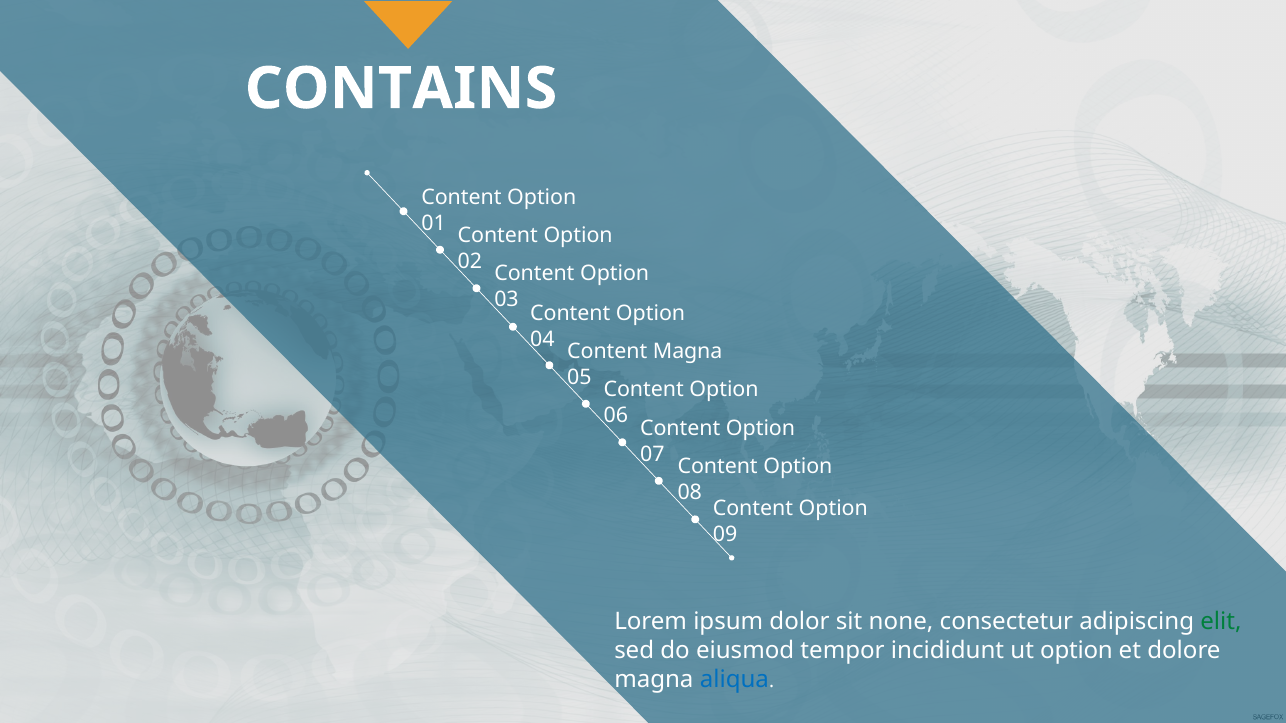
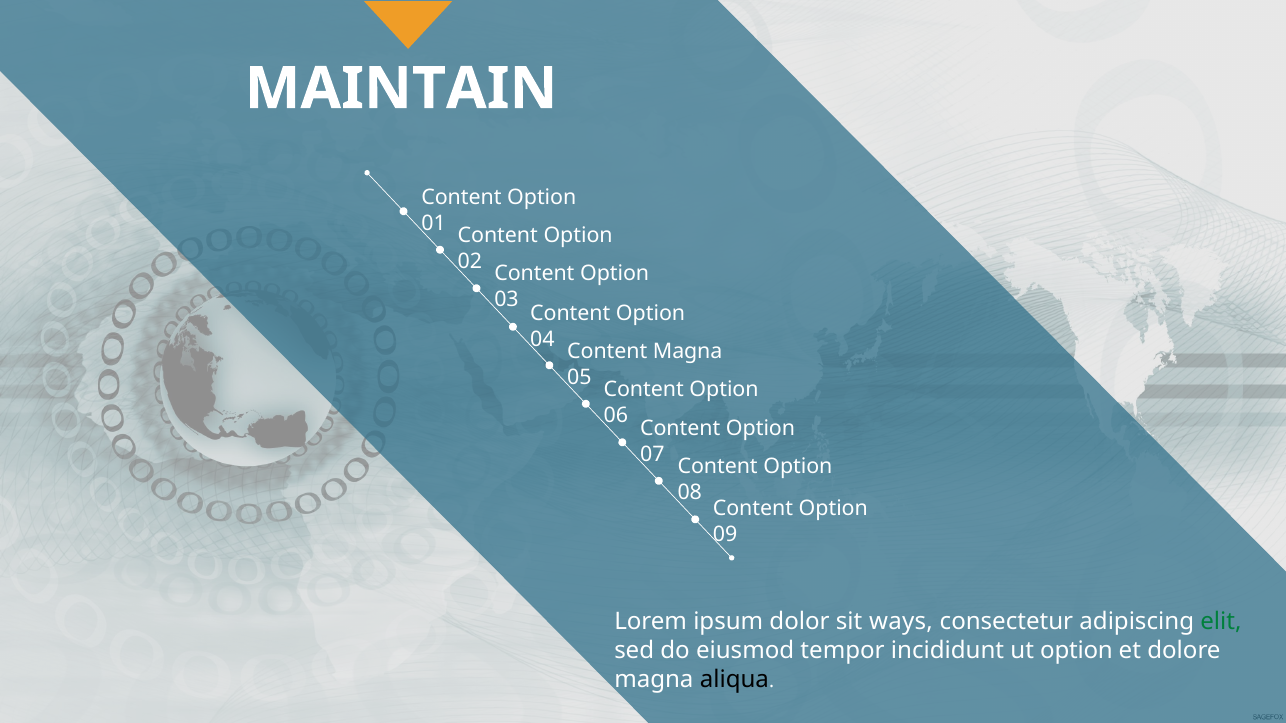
CONTAINS: CONTAINS -> MAINTAIN
none: none -> ways
aliqua colour: blue -> black
